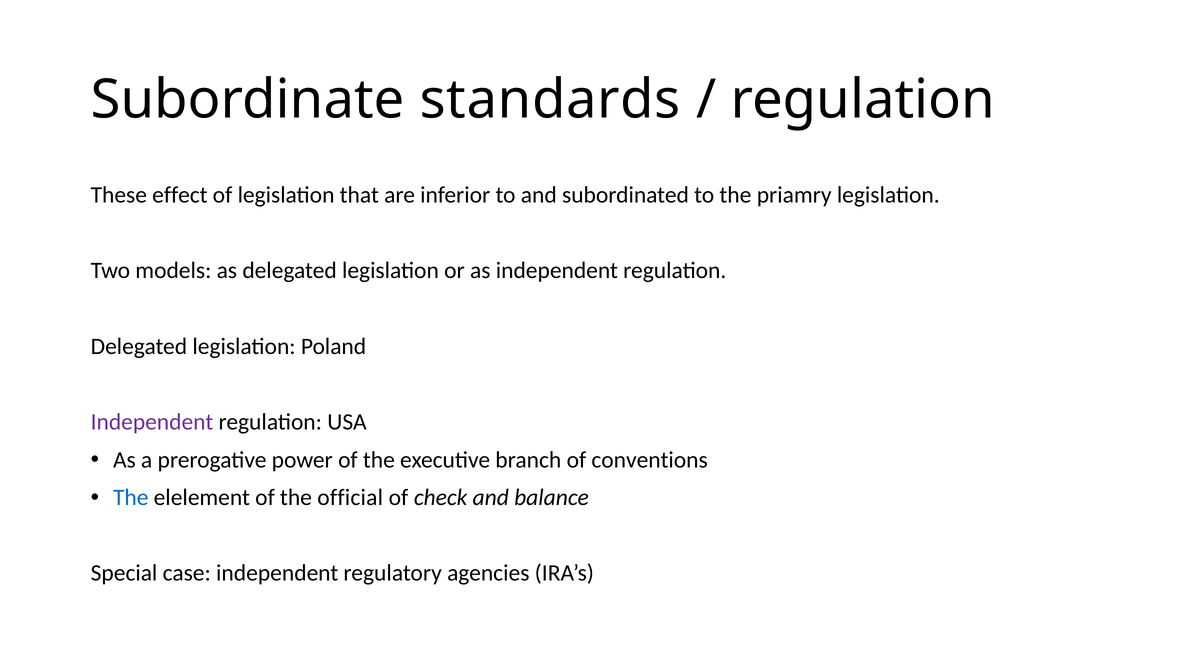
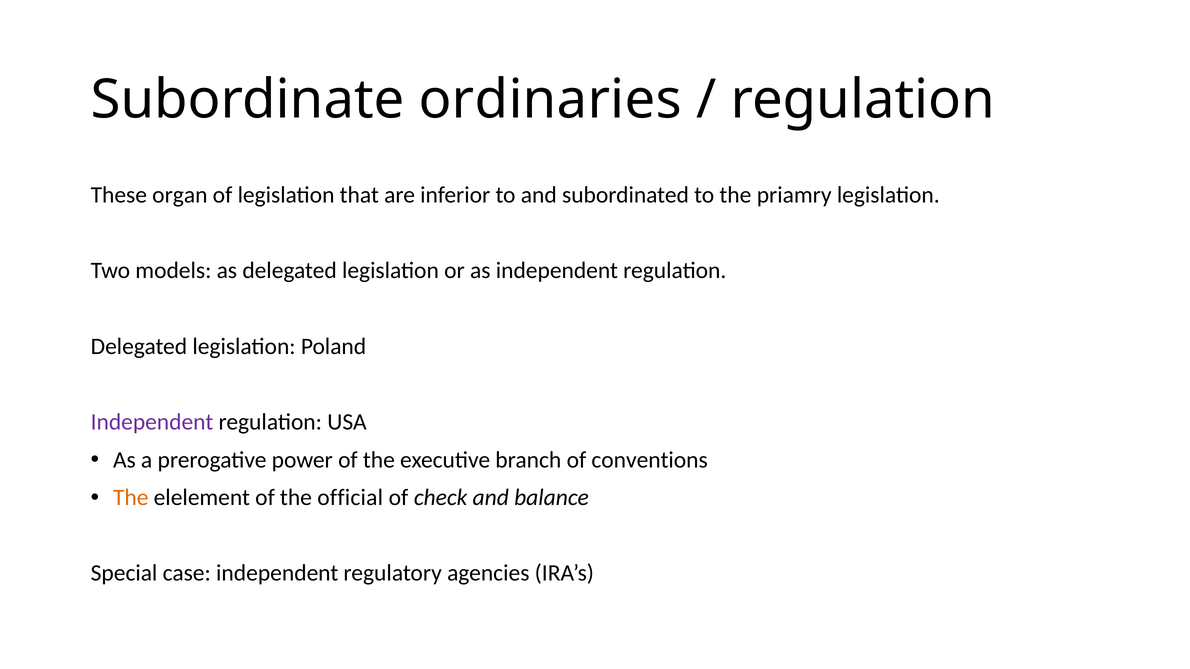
standards: standards -> ordinaries
effect: effect -> organ
The at (131, 498) colour: blue -> orange
